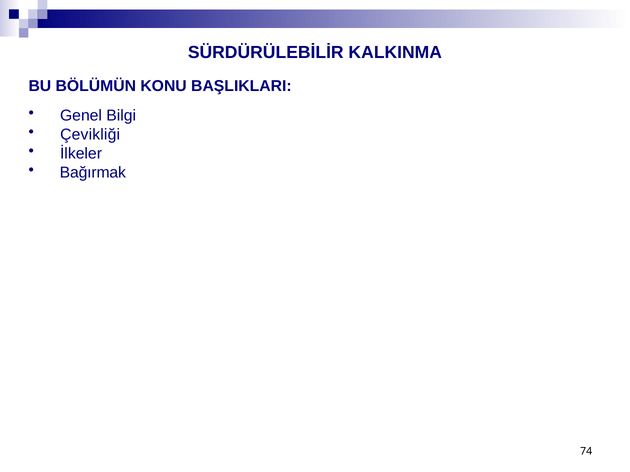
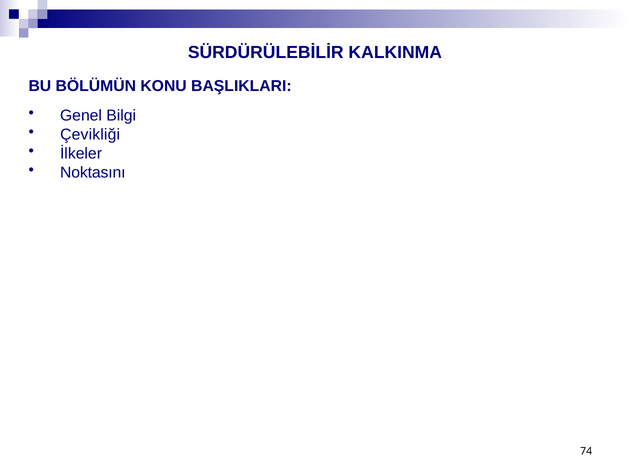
Bağırmak: Bağırmak -> Noktasını
